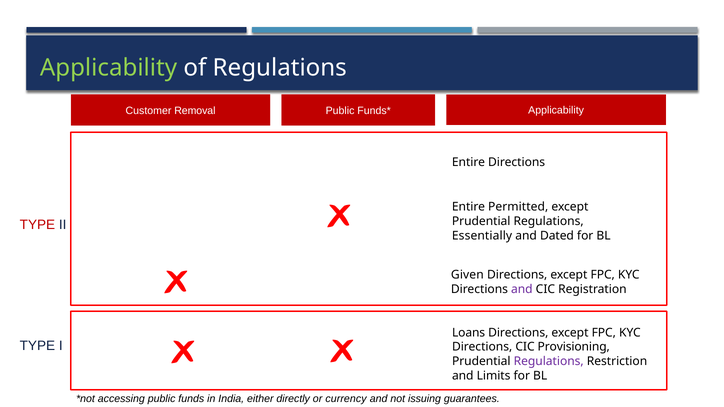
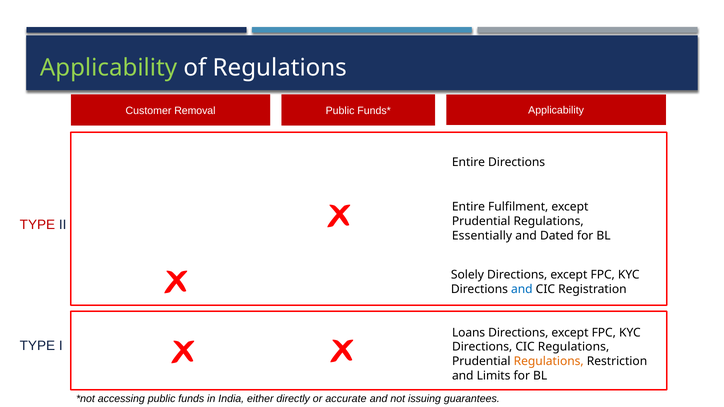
Permitted: Permitted -> Fulfilment
Given: Given -> Solely
and at (522, 289) colour: purple -> blue
CIC Provisioning: Provisioning -> Regulations
Regulations at (549, 362) colour: purple -> orange
currency: currency -> accurate
